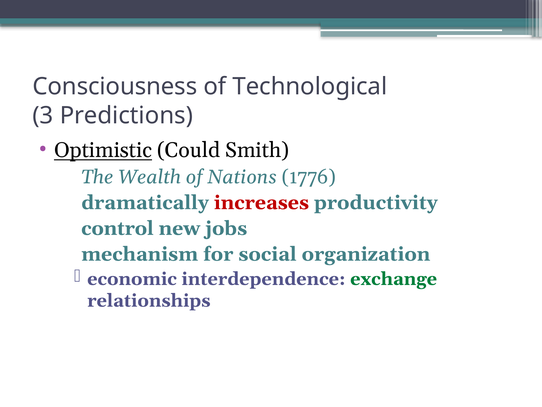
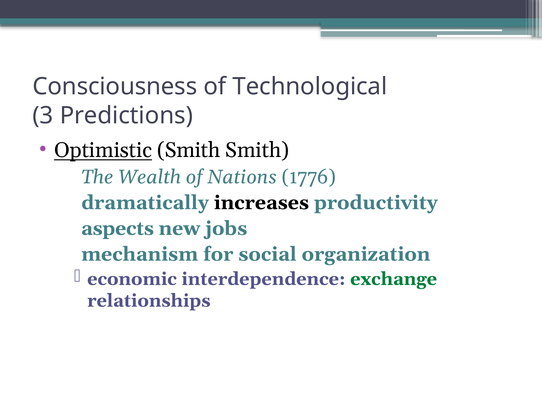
Optimistic Could: Could -> Smith
increases colour: red -> black
control: control -> aspects
